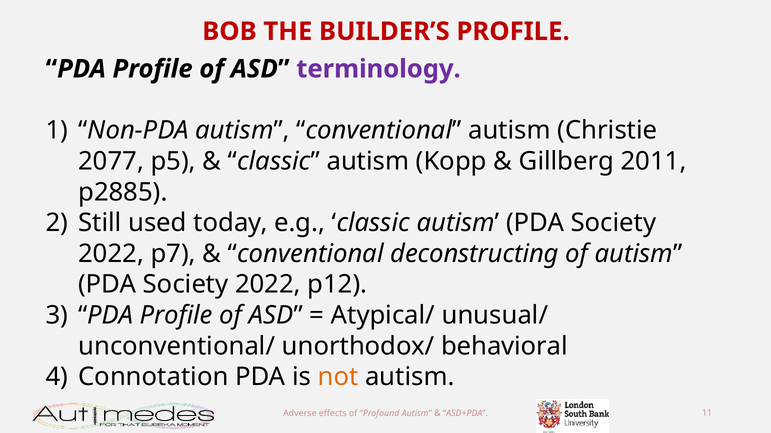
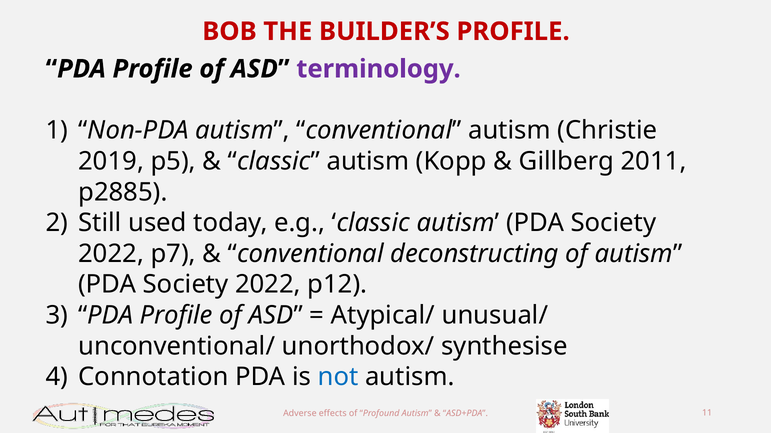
2077: 2077 -> 2019
behavioral: behavioral -> synthesise
not colour: orange -> blue
